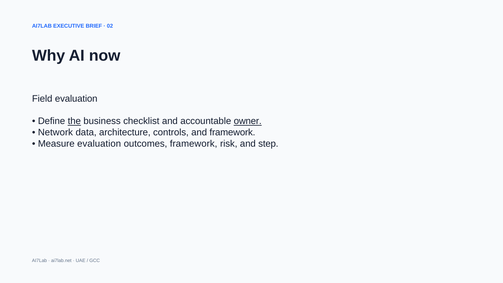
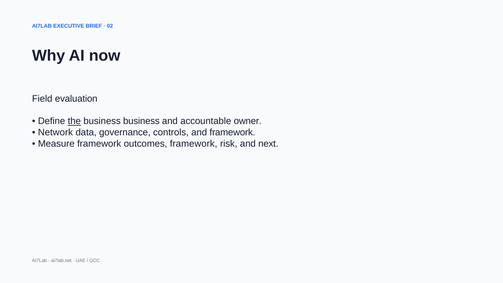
business checklist: checklist -> business
owner underline: present -> none
architecture: architecture -> governance
Measure evaluation: evaluation -> framework
step: step -> next
